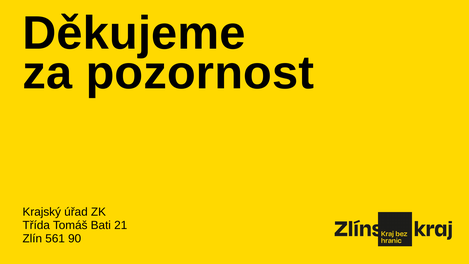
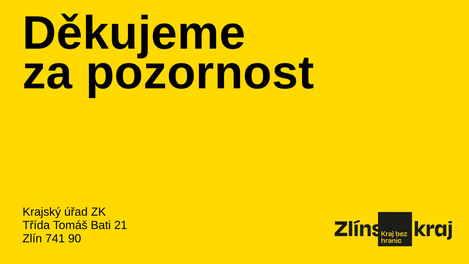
561: 561 -> 741
